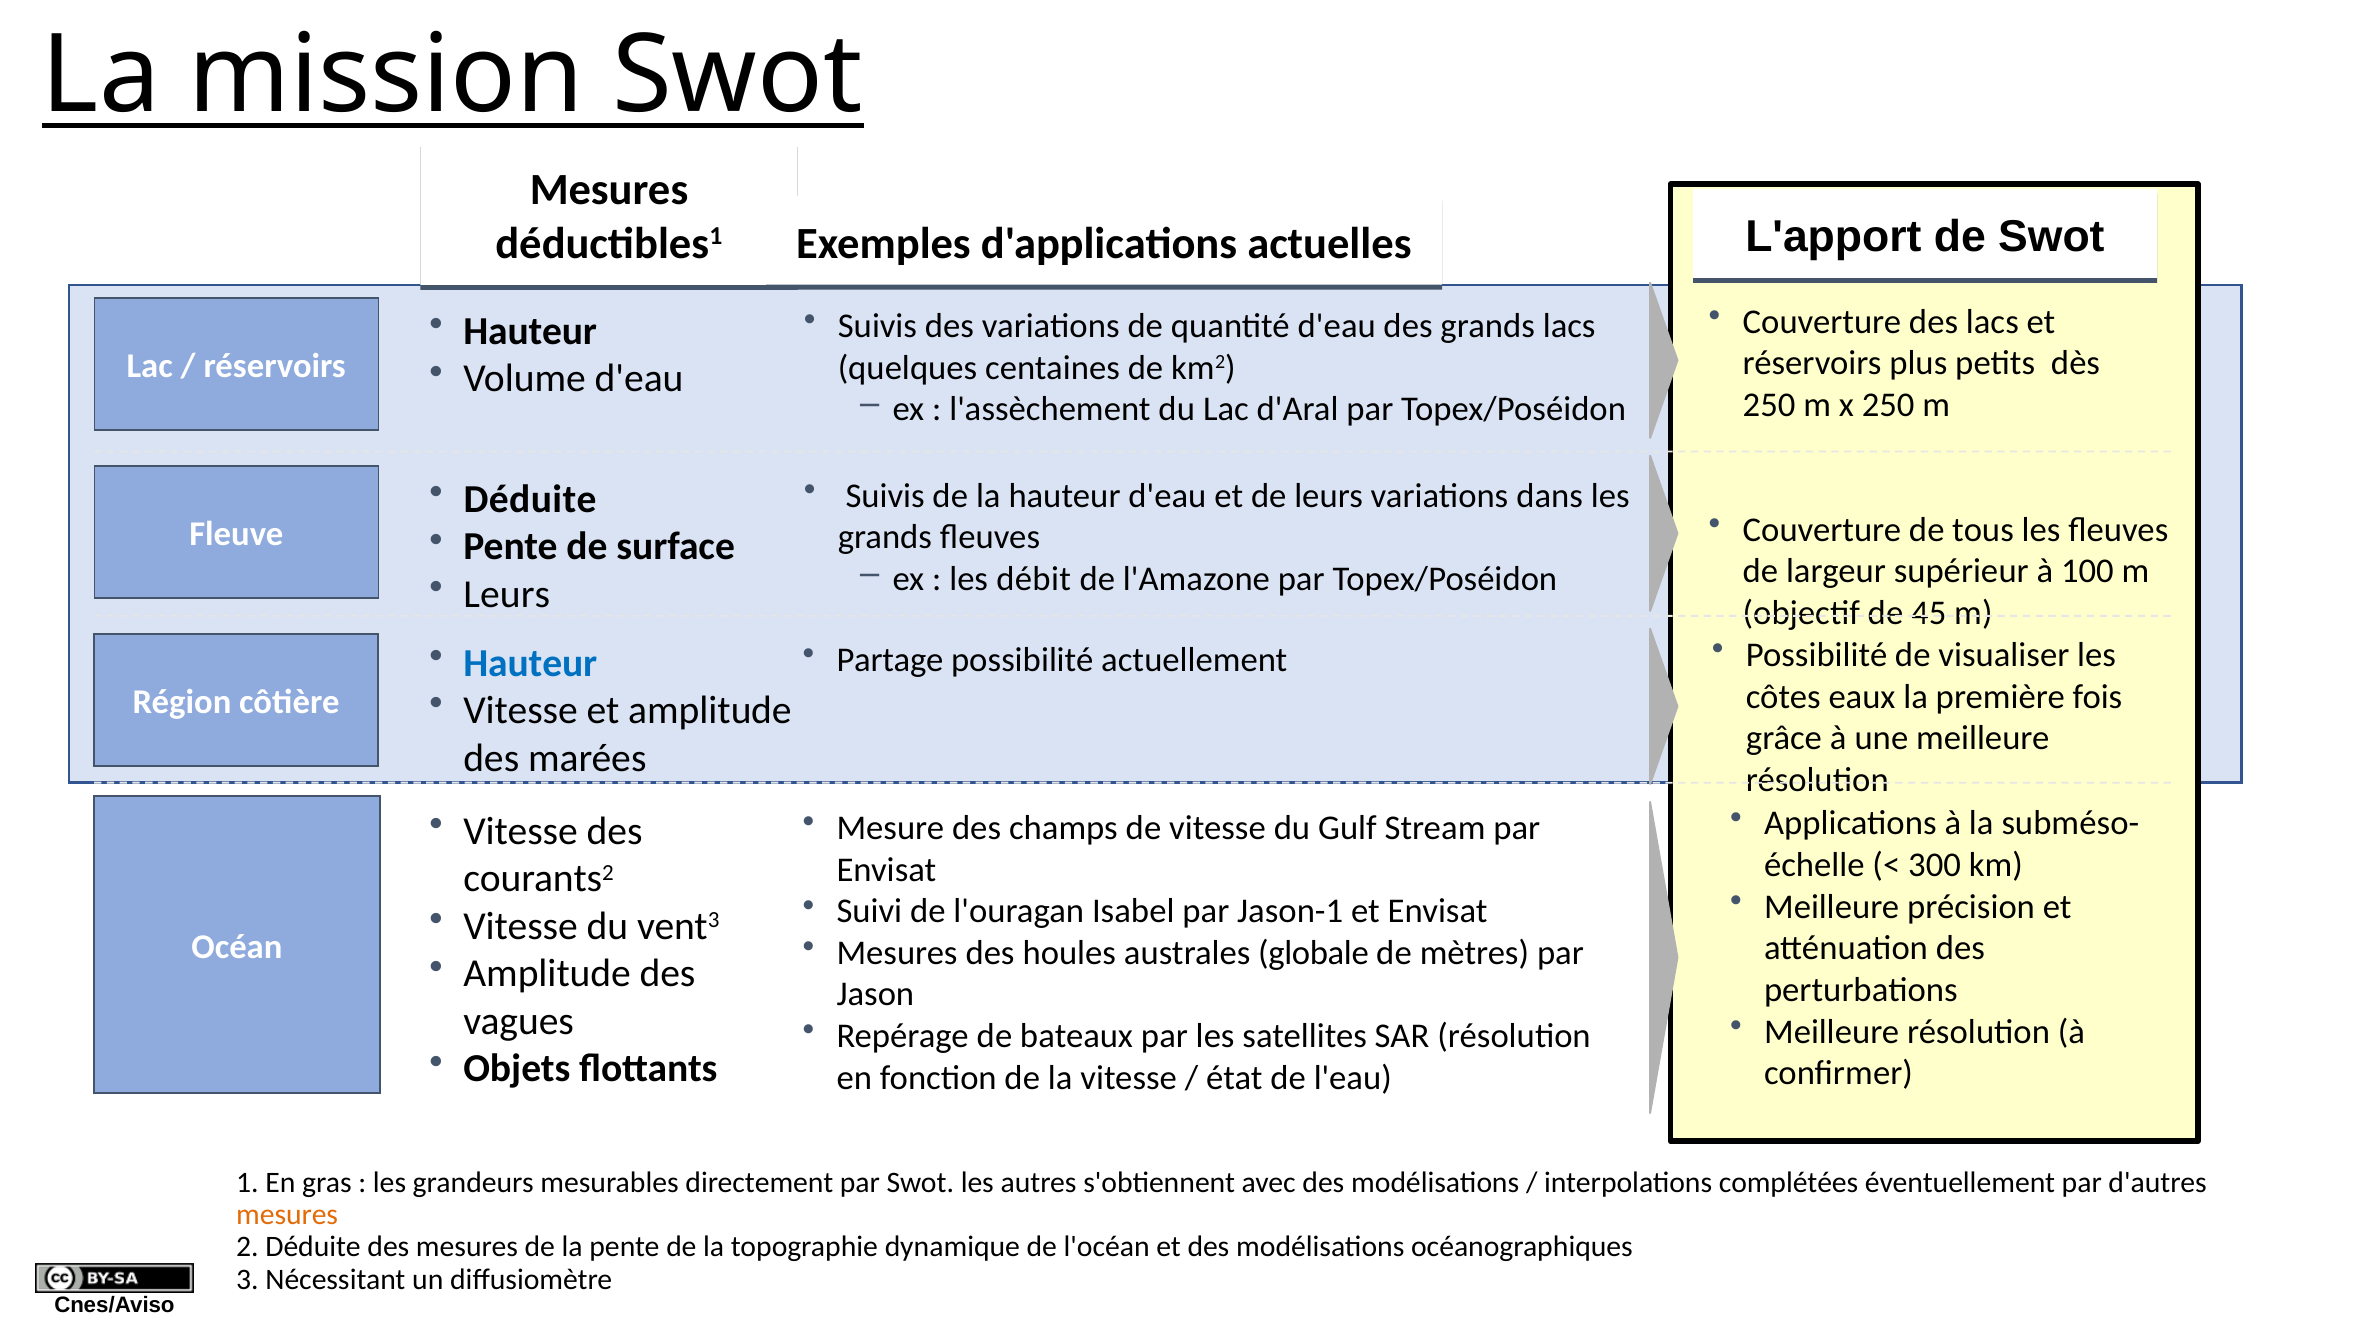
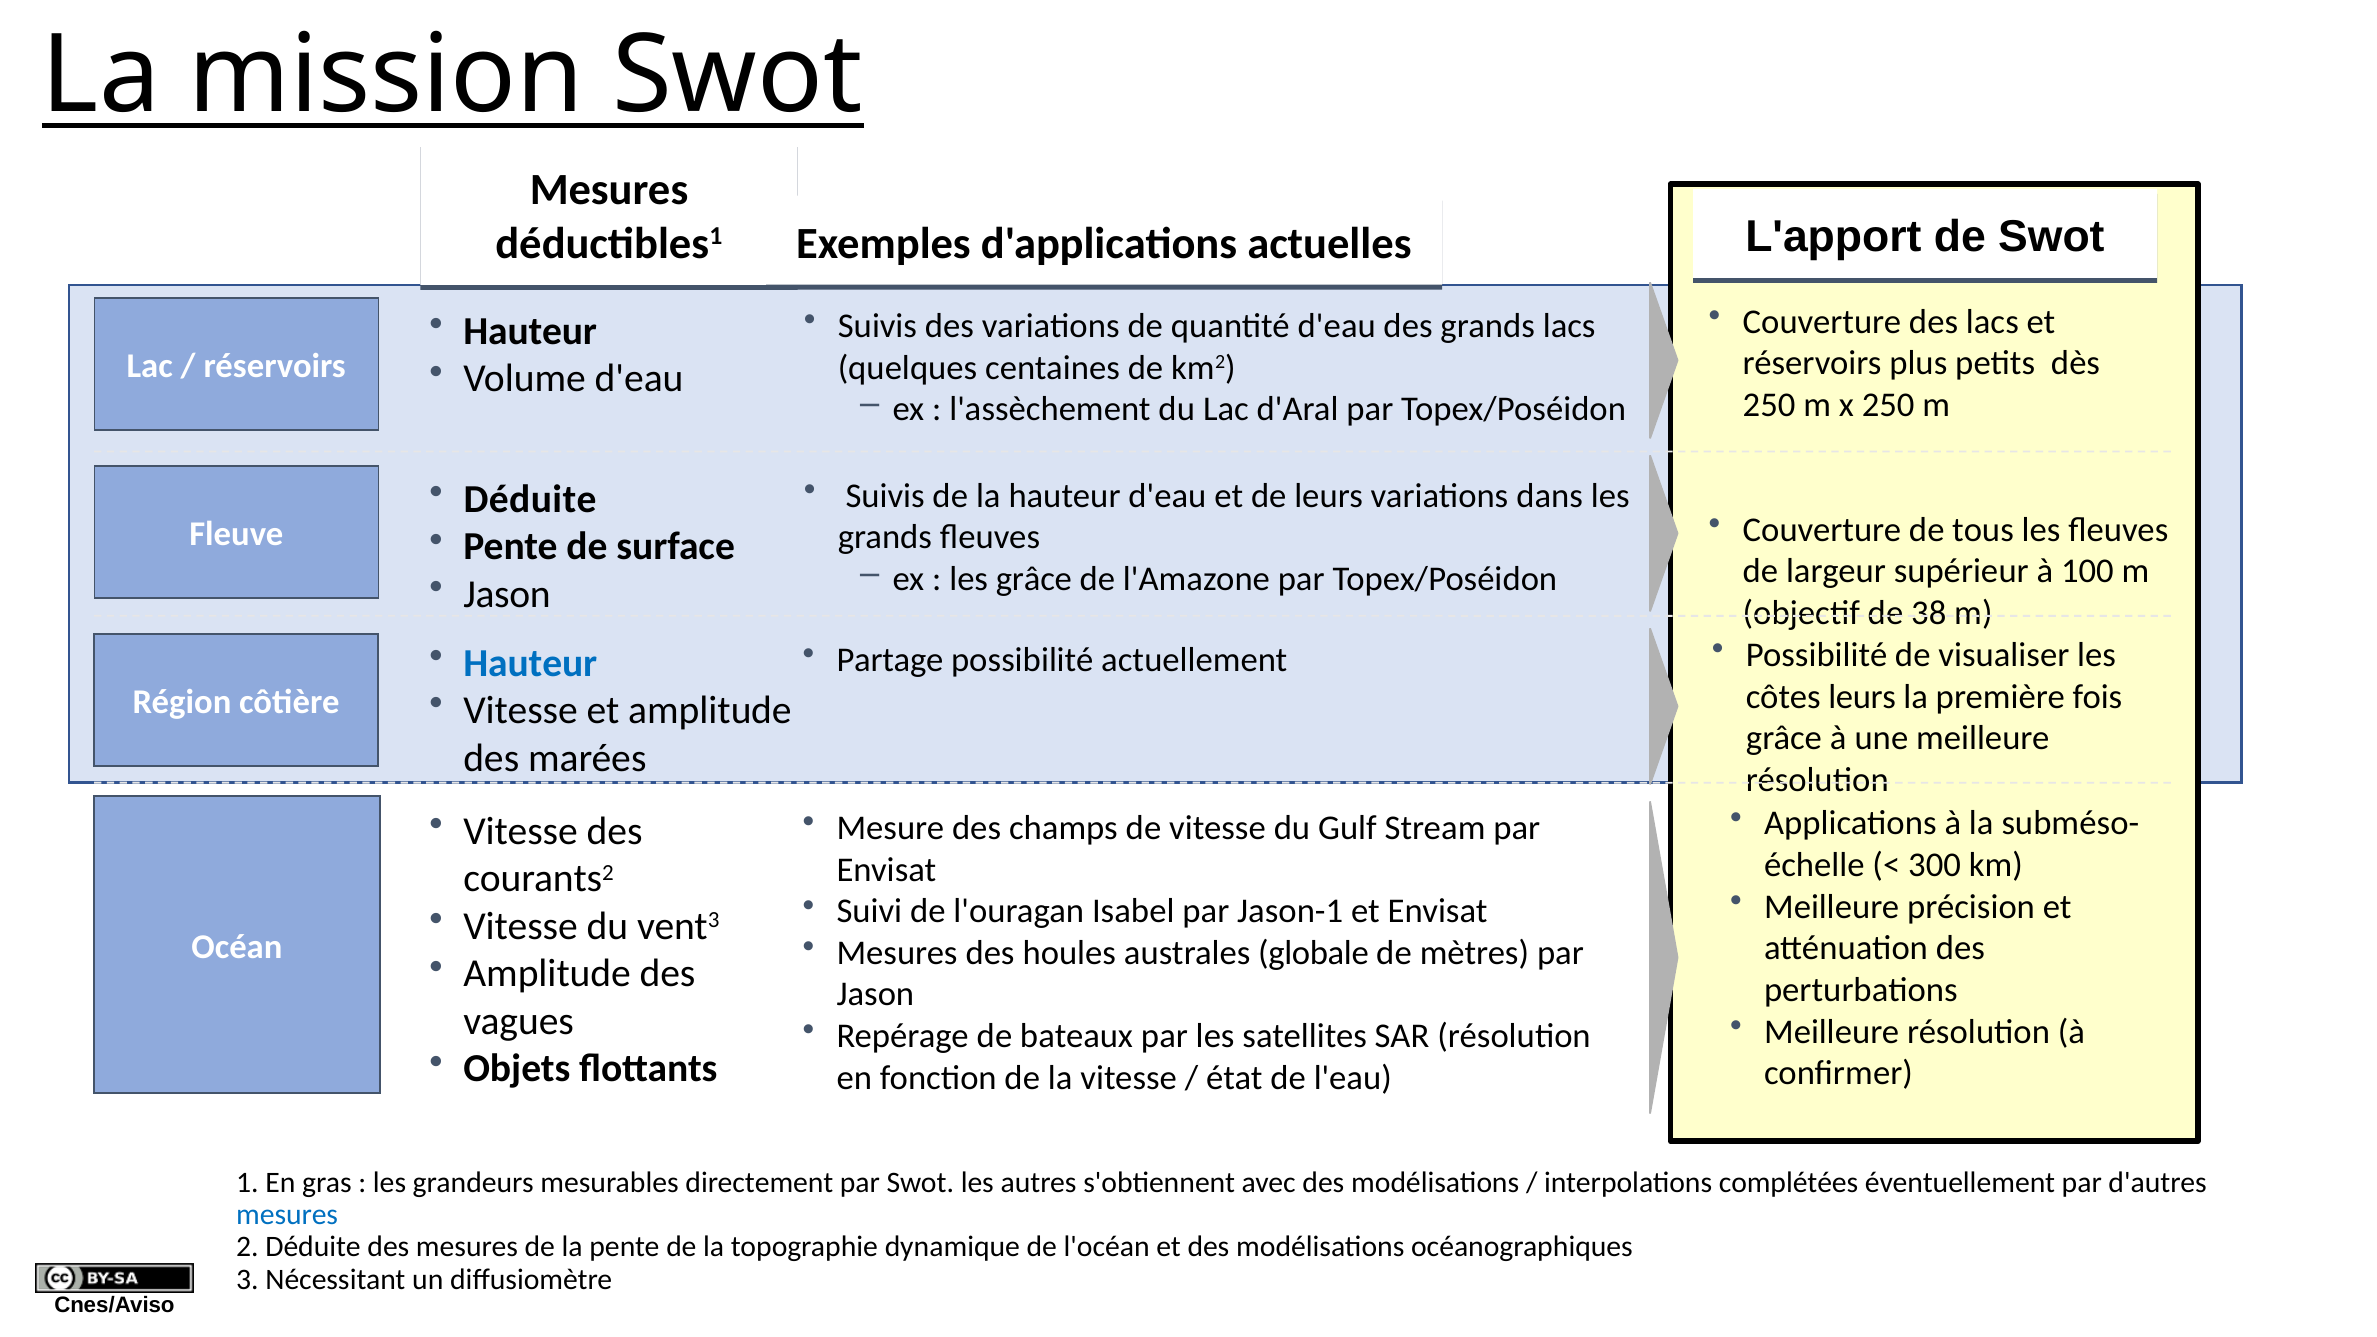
les débit: débit -> grâce
Leurs at (507, 594): Leurs -> Jason
45: 45 -> 38
côtes eaux: eaux -> leurs
mesures at (287, 1215) colour: orange -> blue
